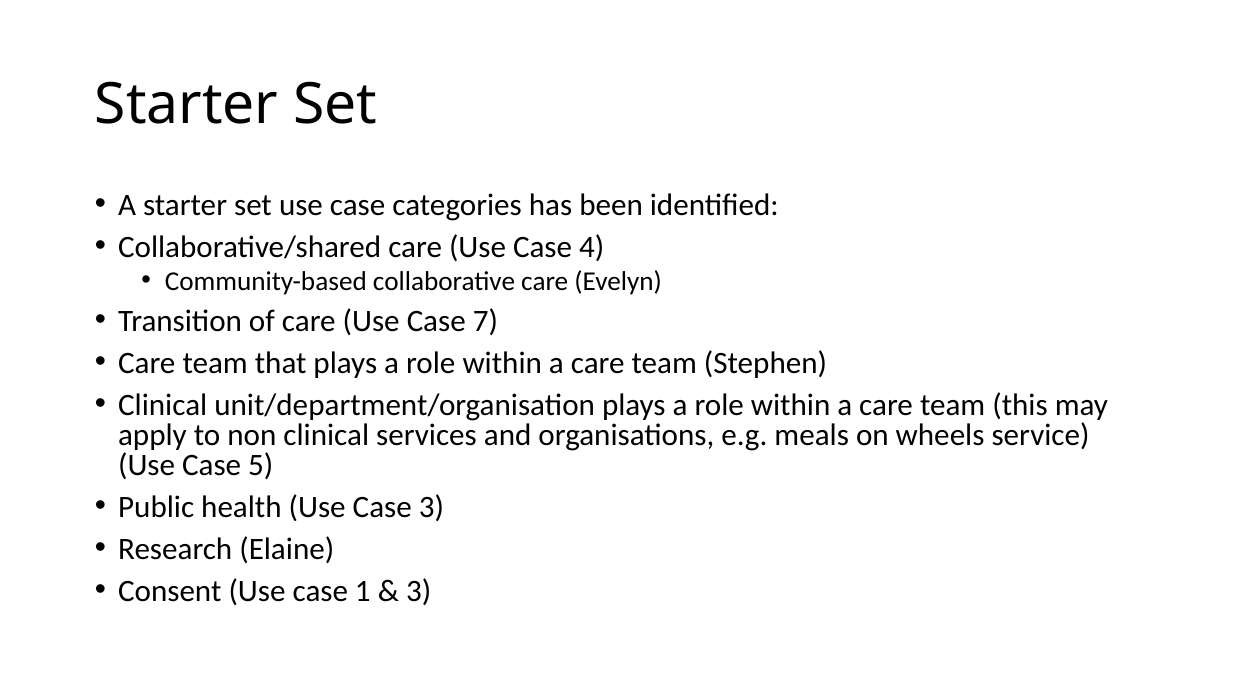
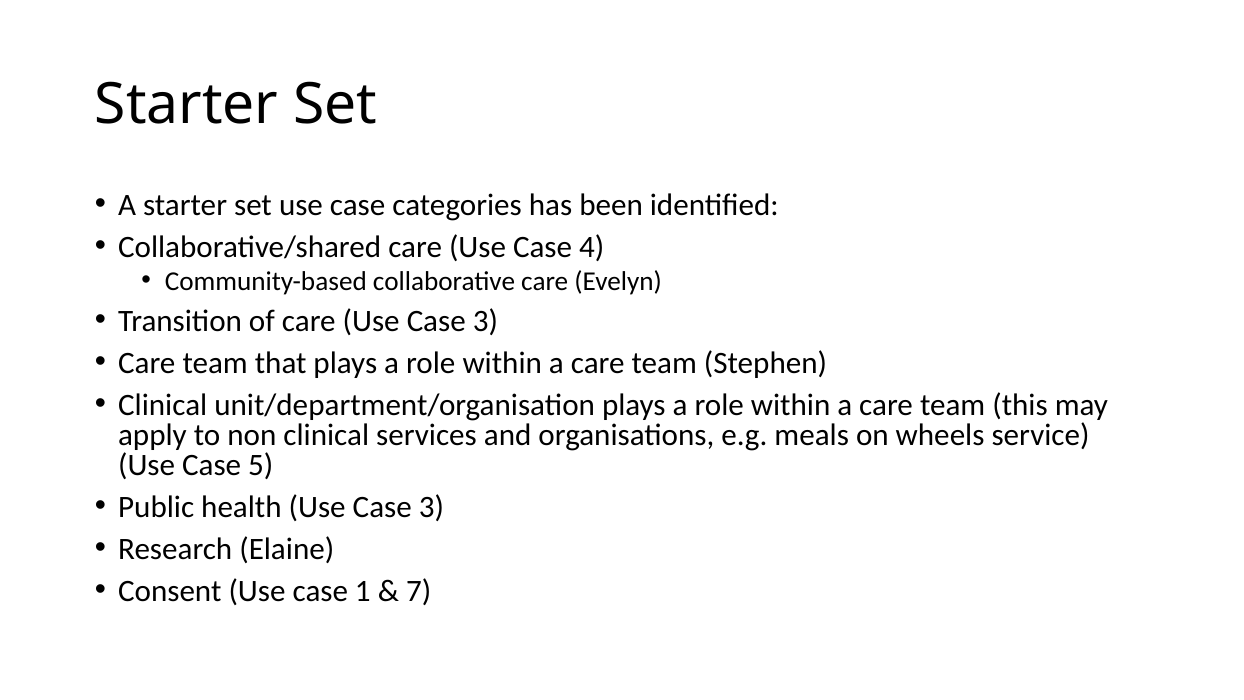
care Use Case 7: 7 -> 3
3 at (419, 591): 3 -> 7
